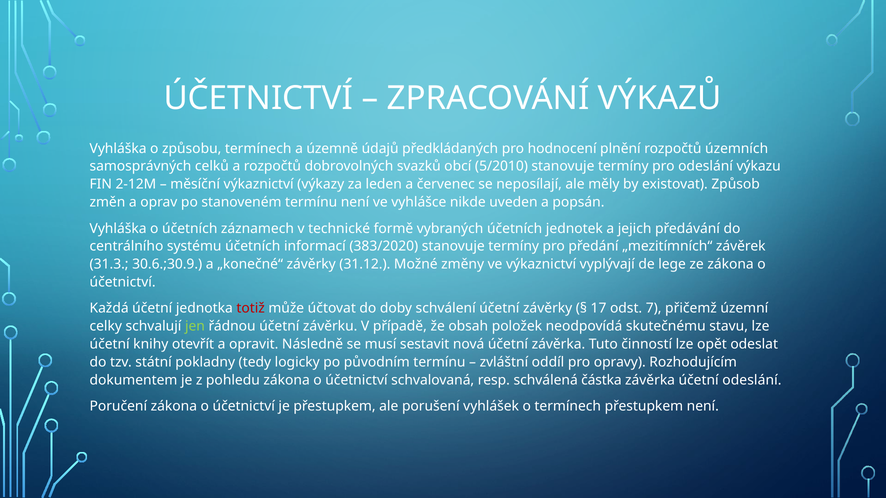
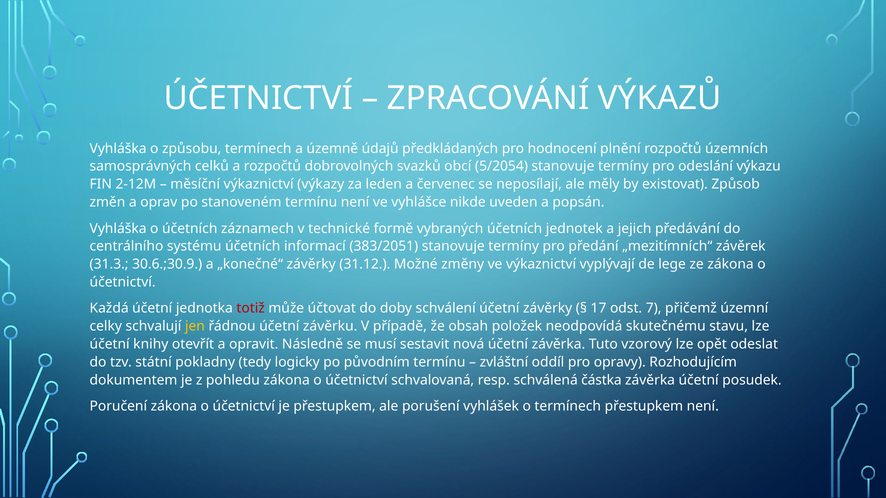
5/2010: 5/2010 -> 5/2054
383/2020: 383/2020 -> 383/2051
jen colour: light green -> yellow
činností: činností -> vzorový
účetní odeslání: odeslání -> posudek
